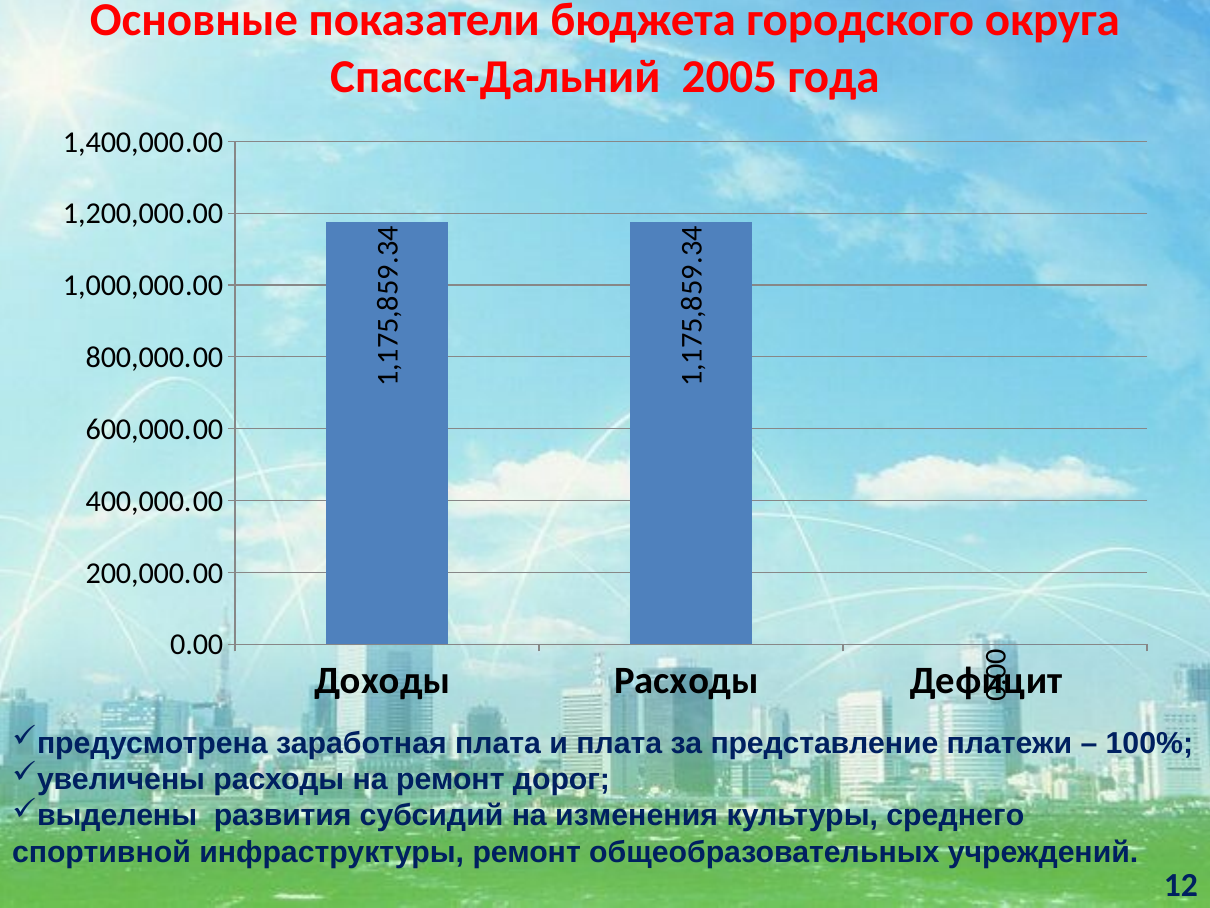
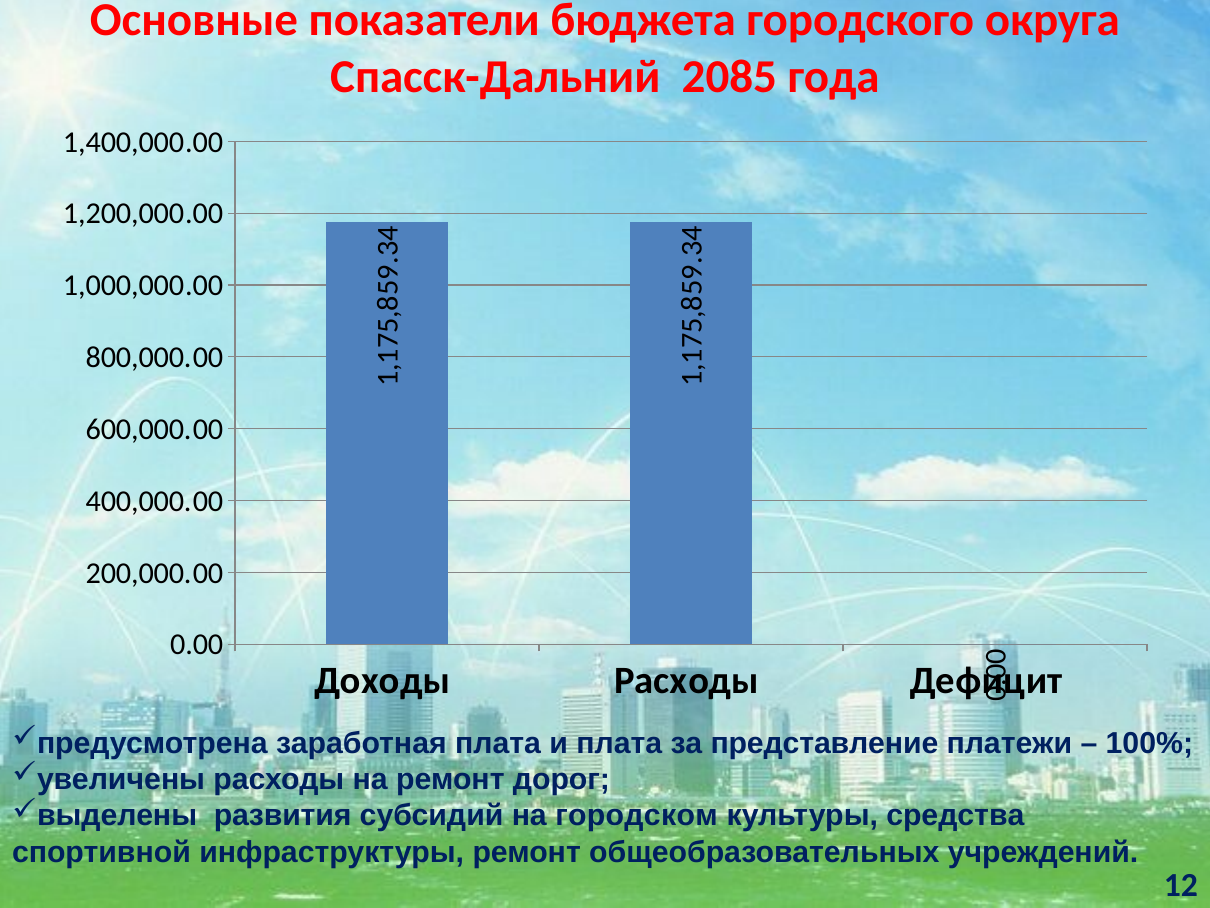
2005: 2005 -> 2085
изменения: изменения -> городском
среднего: среднего -> средства
